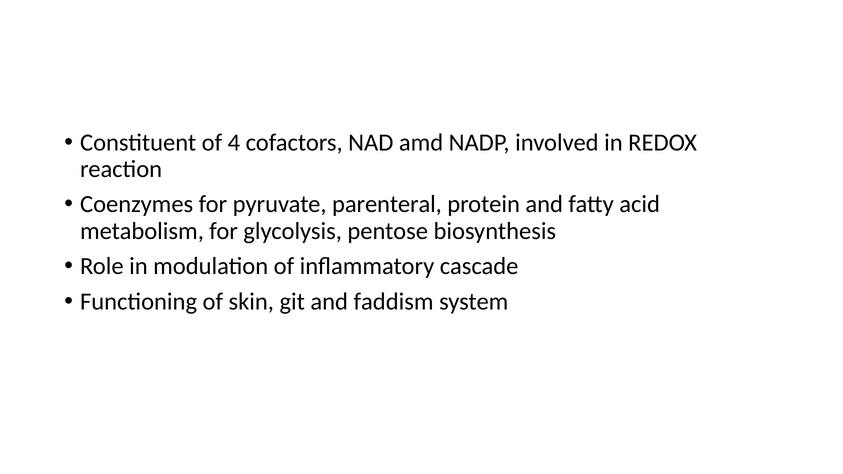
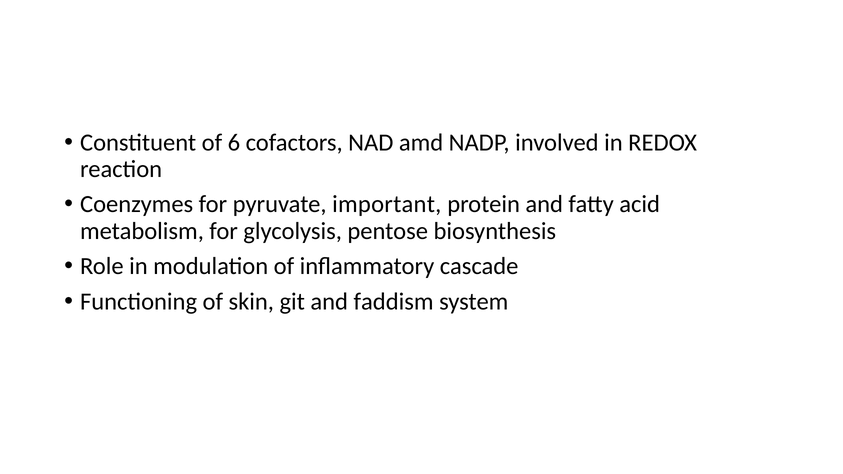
4: 4 -> 6
parenteral: parenteral -> important
